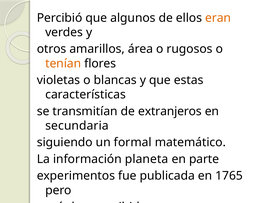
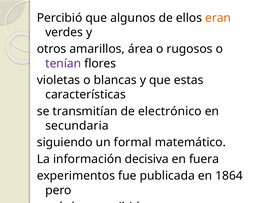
tenían colour: orange -> purple
extranjeros: extranjeros -> electrónico
planeta: planeta -> decisiva
parte: parte -> fuera
1765: 1765 -> 1864
